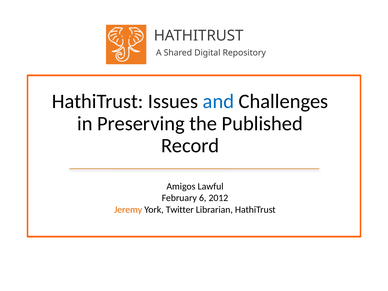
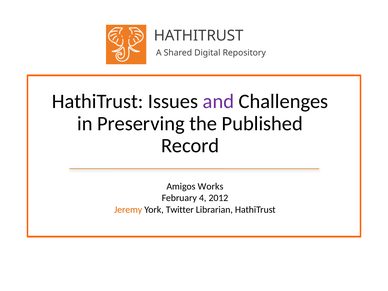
and colour: blue -> purple
Lawful: Lawful -> Works
6: 6 -> 4
